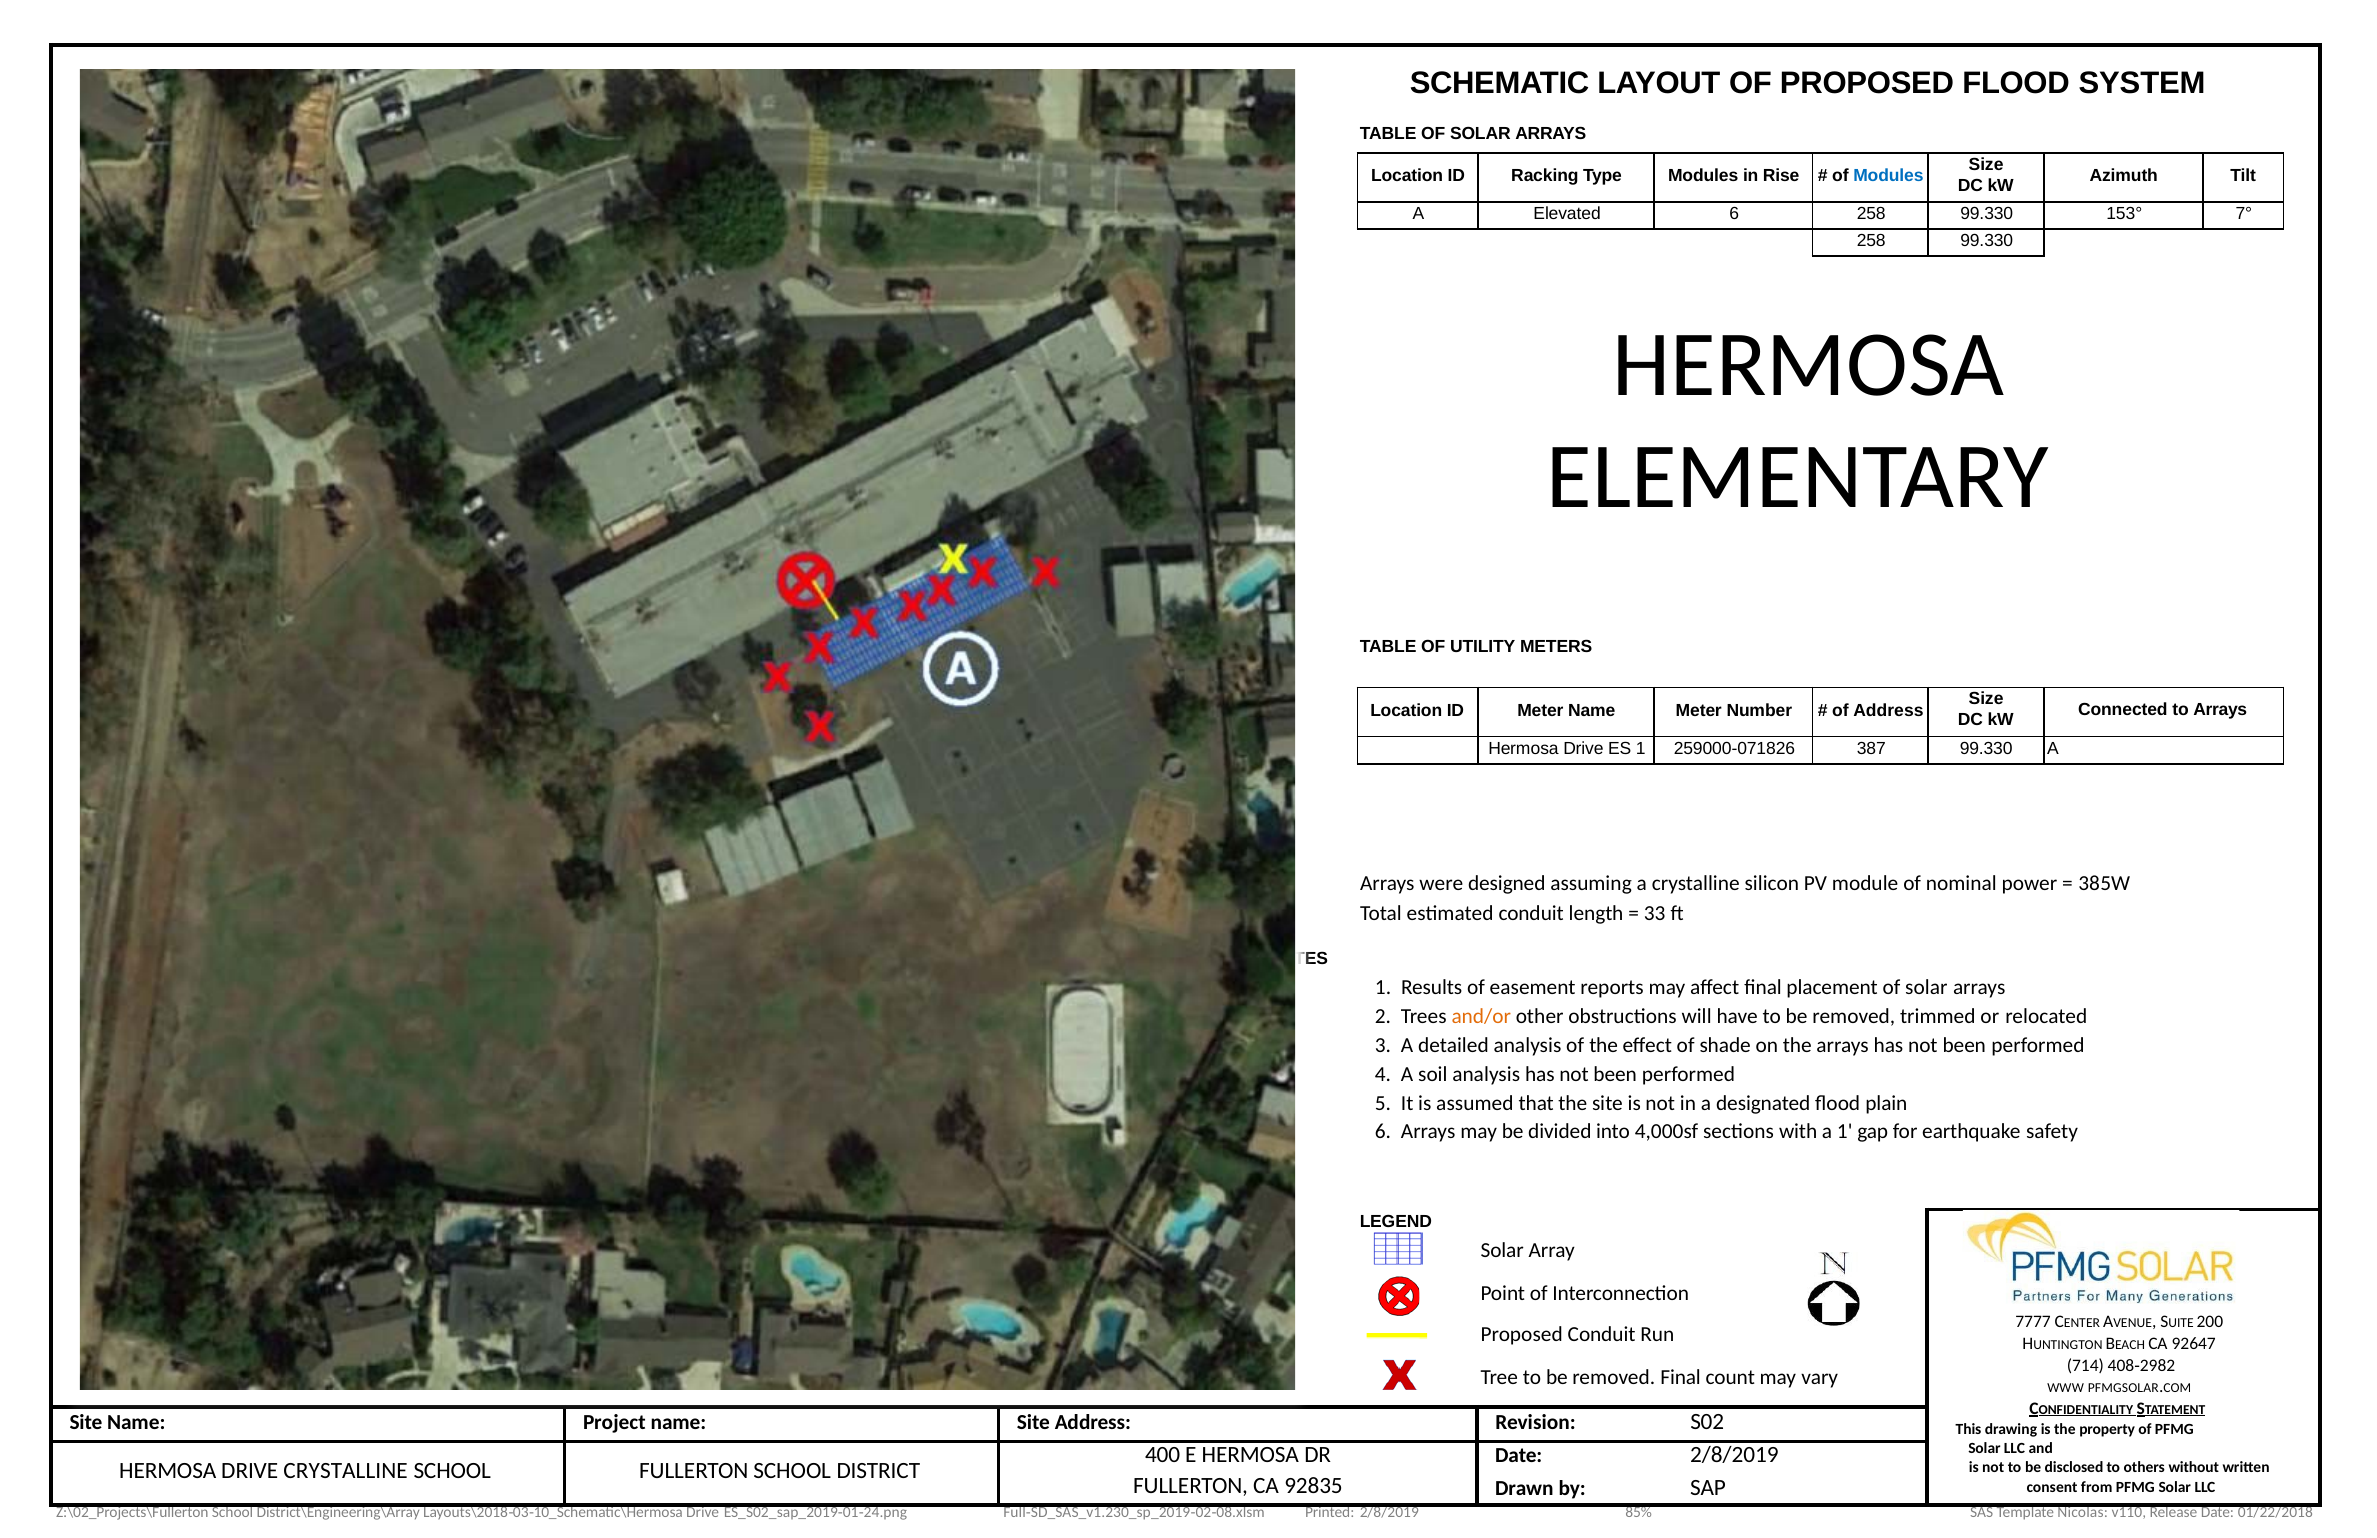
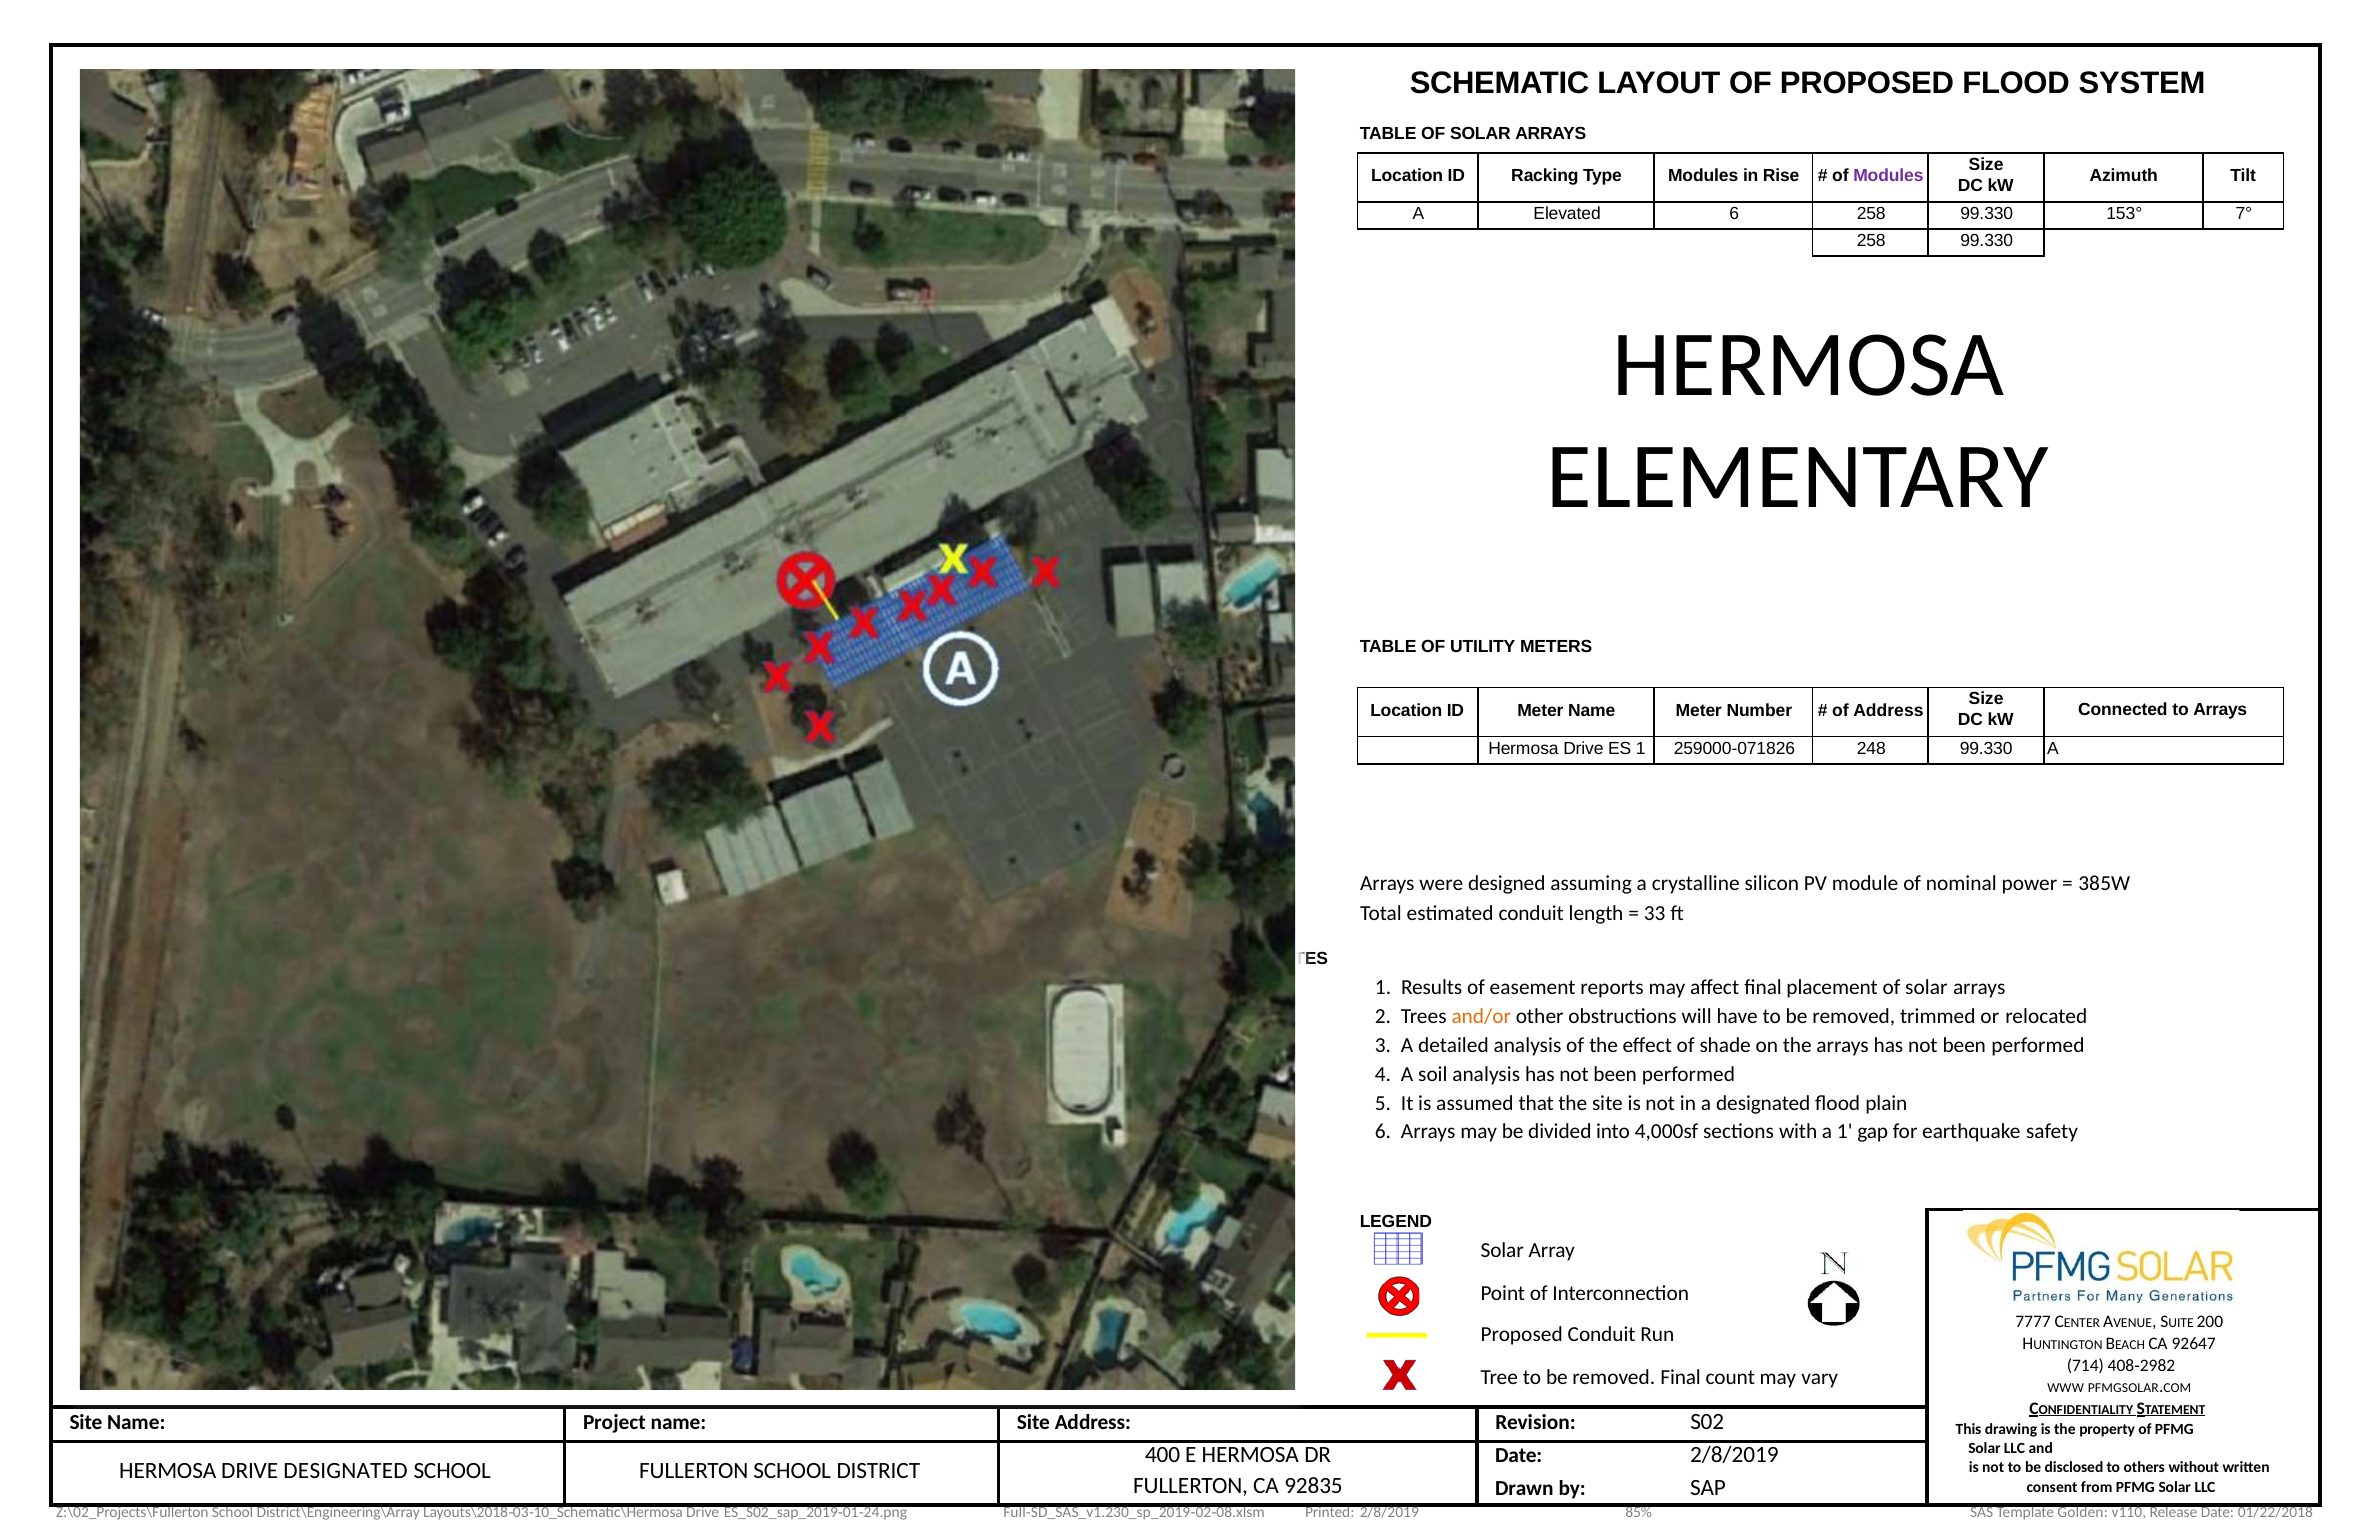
Modules at (1888, 176) colour: blue -> purple
387: 387 -> 248
DRIVE CRYSTALLINE: CRYSTALLINE -> DESIGNATED
Nicolas: Nicolas -> Golden
